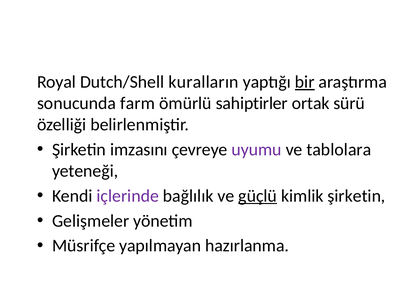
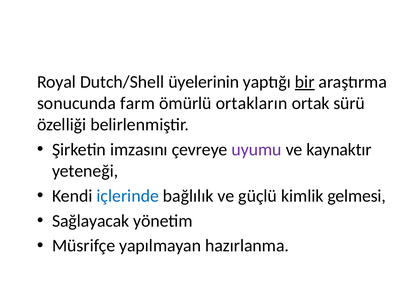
kuralların: kuralların -> üyelerinin
sahiptirler: sahiptirler -> ortakların
tablolara: tablolara -> kaynaktır
içlerinde colour: purple -> blue
güçlü underline: present -> none
kimlik şirketin: şirketin -> gelmesi
Gelişmeler: Gelişmeler -> Sağlayacak
